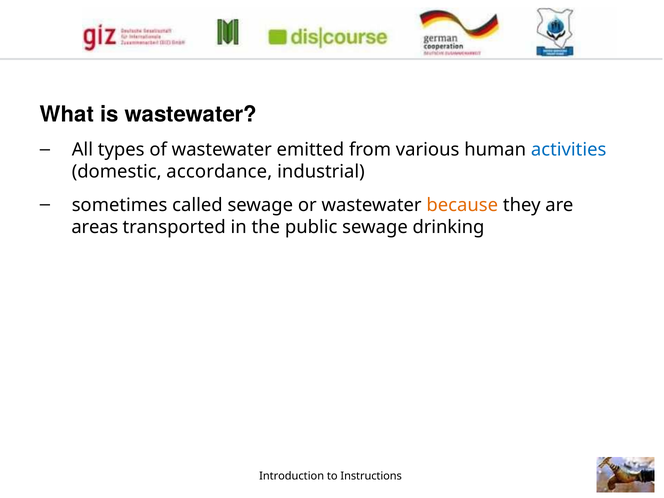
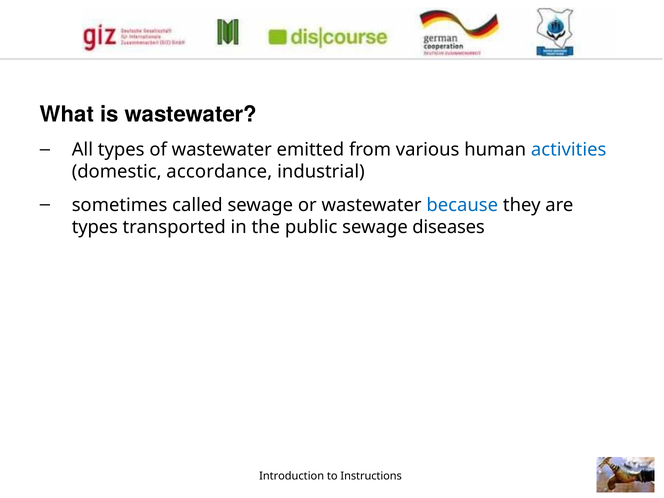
because colour: orange -> blue
areas at (95, 227): areas -> types
drinking: drinking -> diseases
